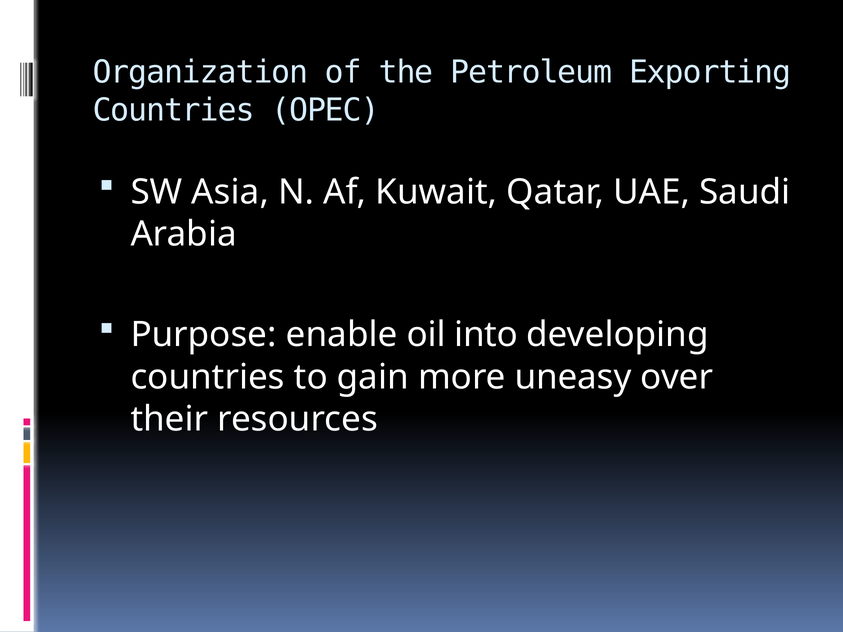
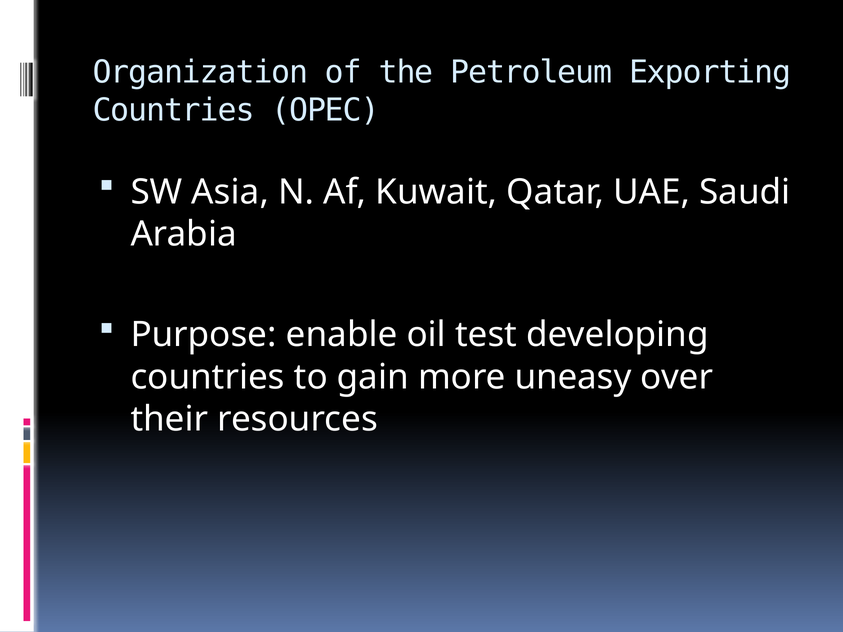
into: into -> test
